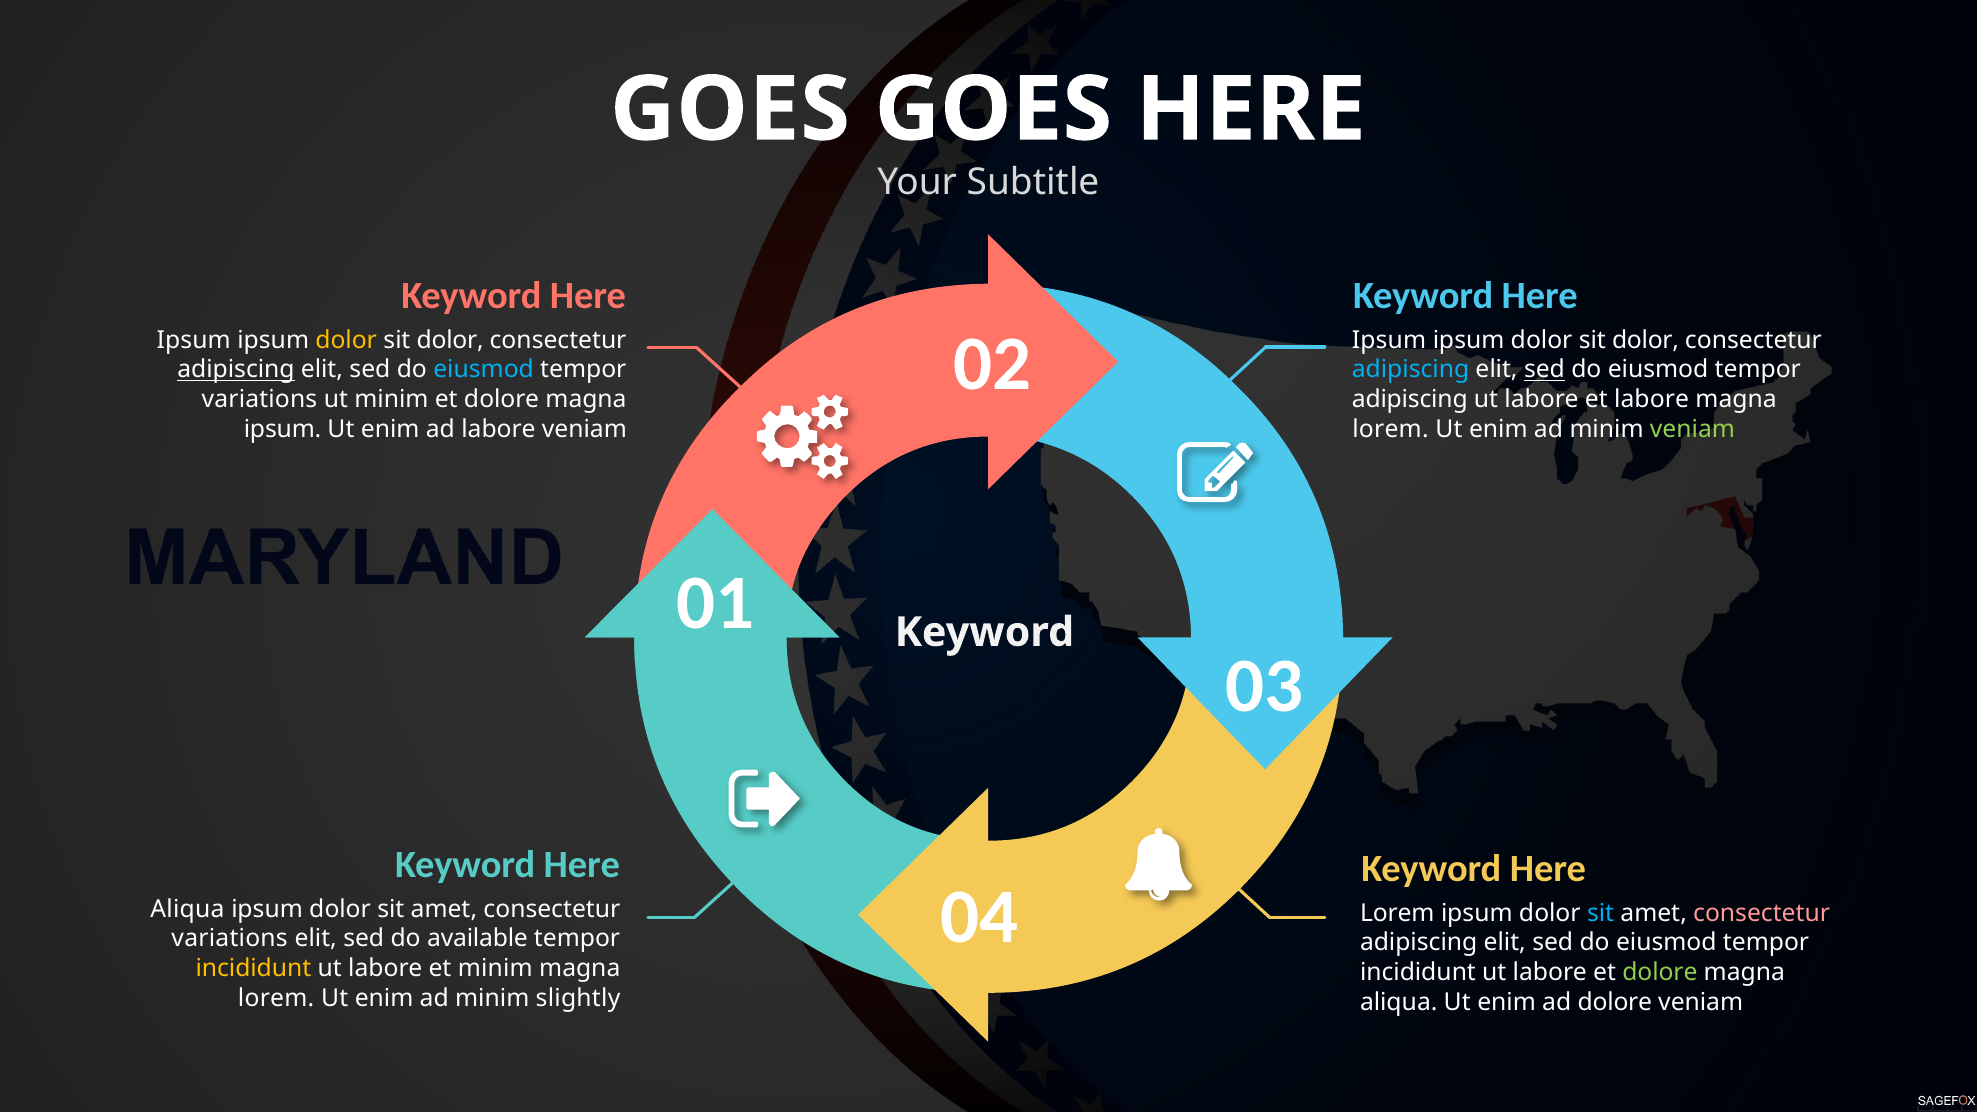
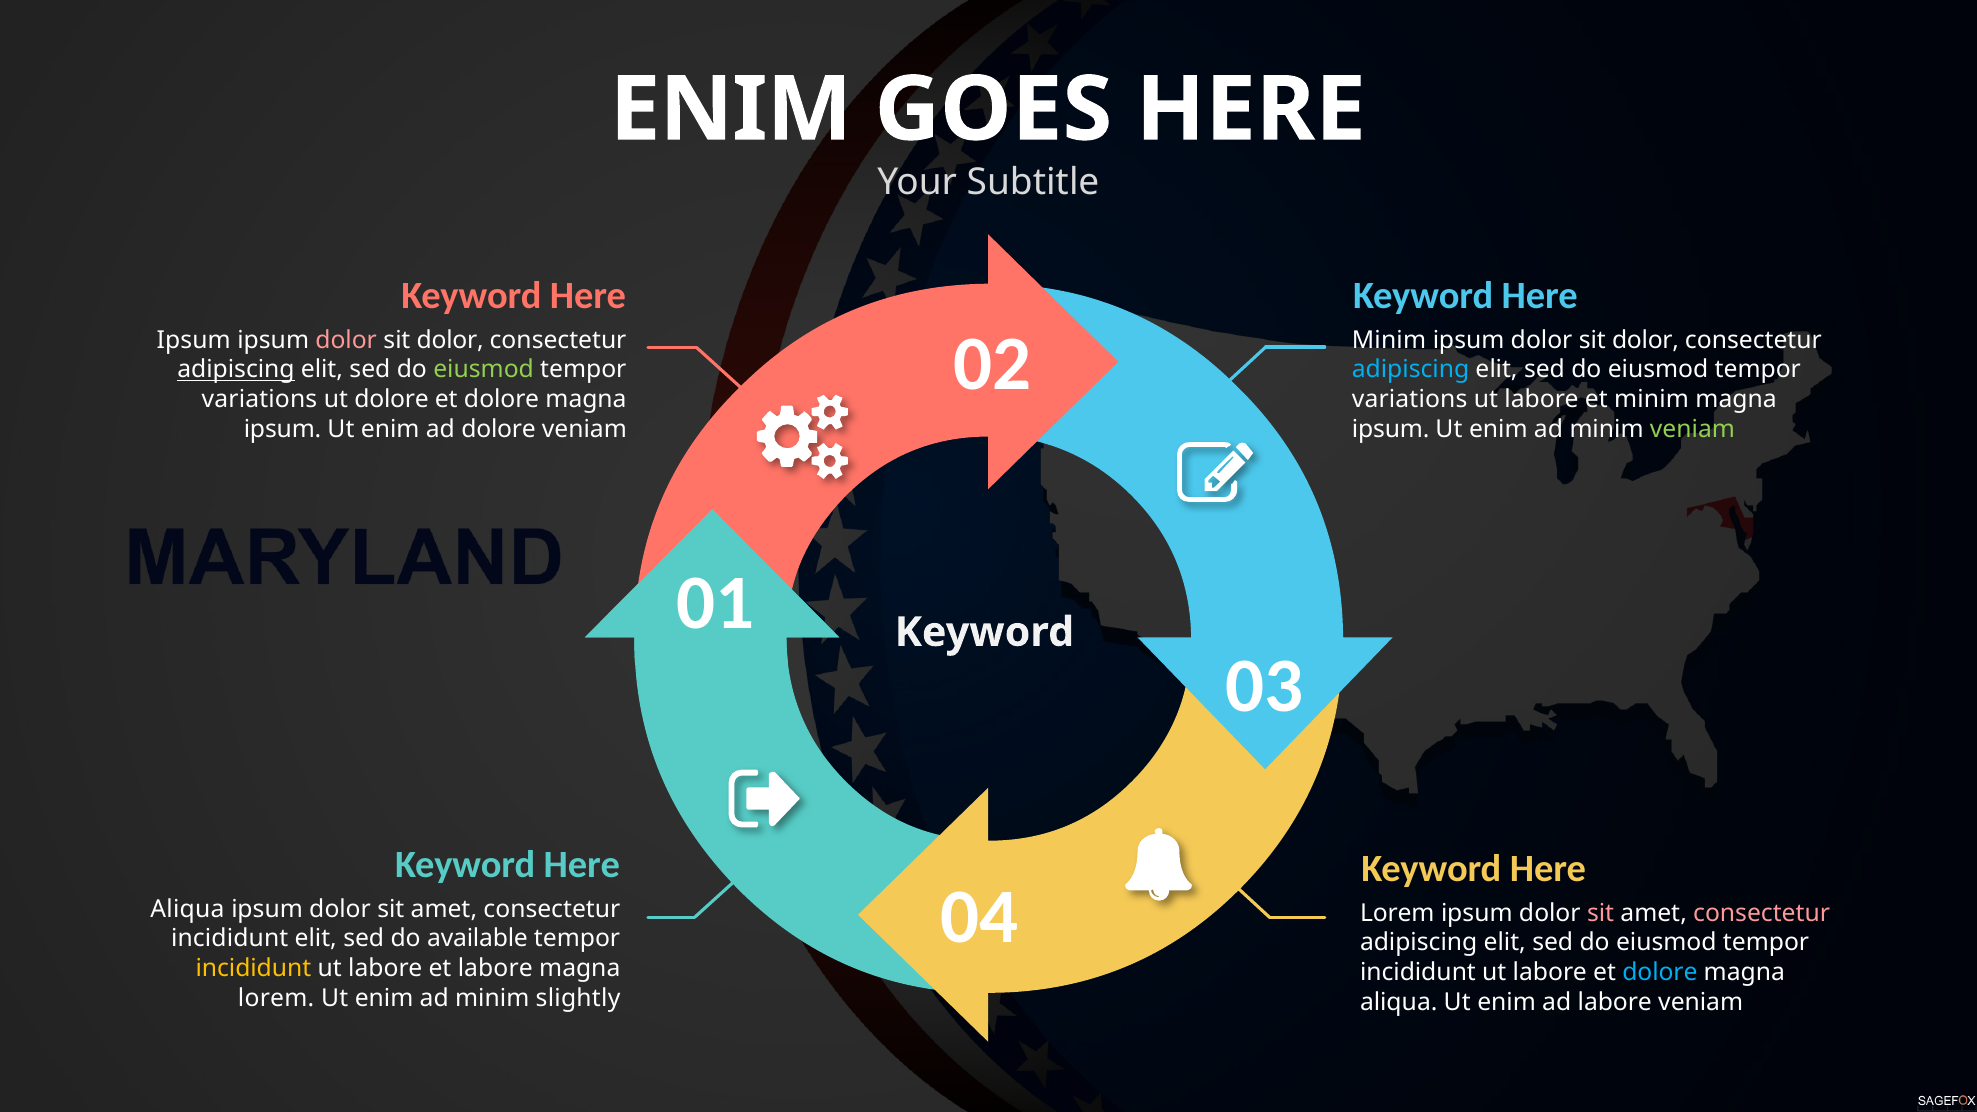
GOES at (730, 110): GOES -> ENIM
dolor at (346, 340) colour: yellow -> pink
Ipsum at (1389, 340): Ipsum -> Minim
eiusmod at (484, 370) colour: light blue -> light green
sed at (1544, 370) underline: present -> none
ut minim: minim -> dolore
adipiscing at (1410, 399): adipiscing -> variations
et labore: labore -> minim
ad labore: labore -> dolore
lorem at (1390, 429): lorem -> ipsum
sit at (1601, 913) colour: light blue -> pink
variations at (230, 939): variations -> incididunt
et minim: minim -> labore
dolore at (1660, 972) colour: light green -> light blue
ad dolore: dolore -> labore
